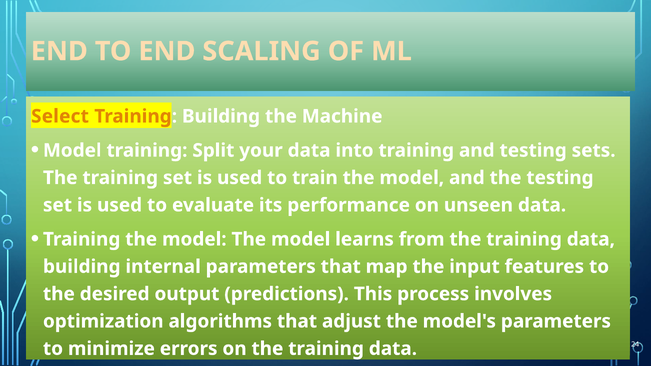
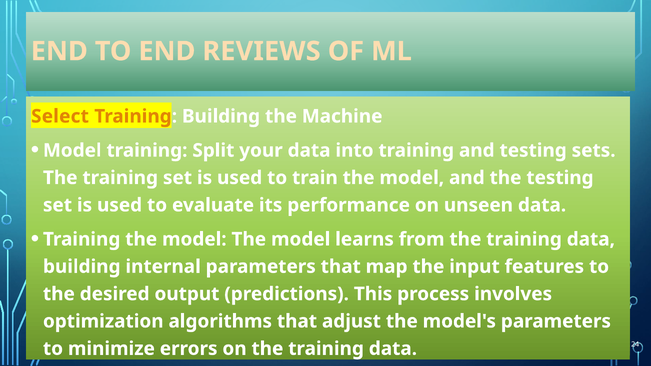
SCALING: SCALING -> REVIEWS
